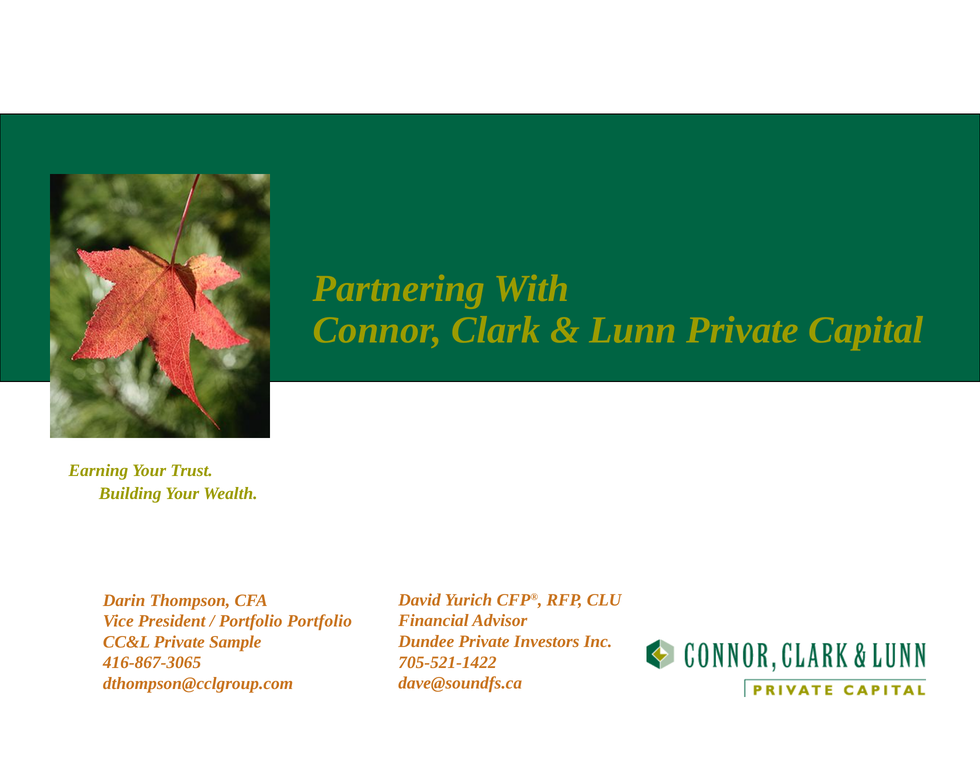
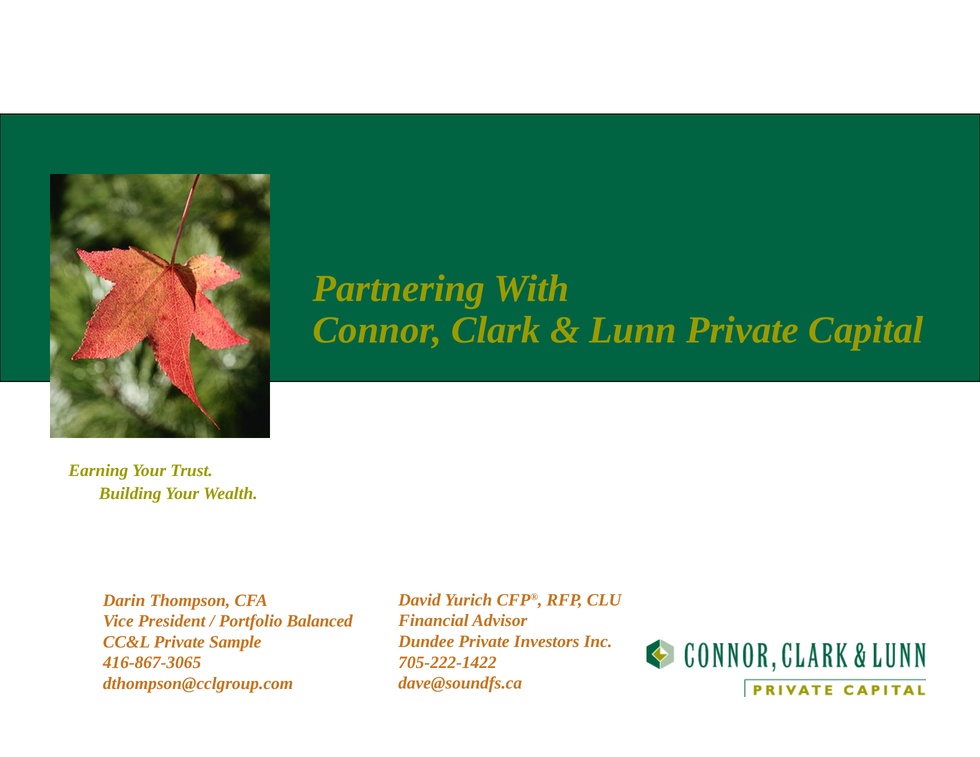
Portfolio Portfolio: Portfolio -> Balanced
705-521-1422: 705-521-1422 -> 705-222-1422
